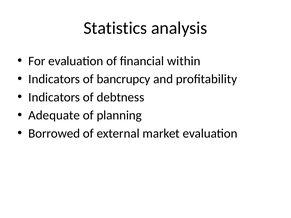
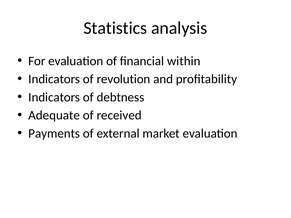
bancrupcy: bancrupcy -> revolution
planning: planning -> received
Borrowed: Borrowed -> Payments
